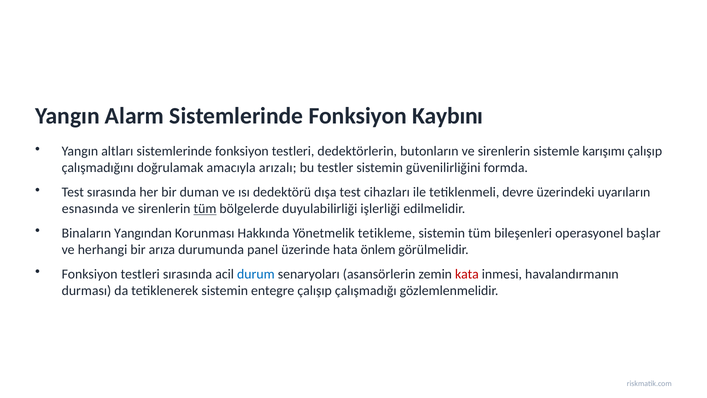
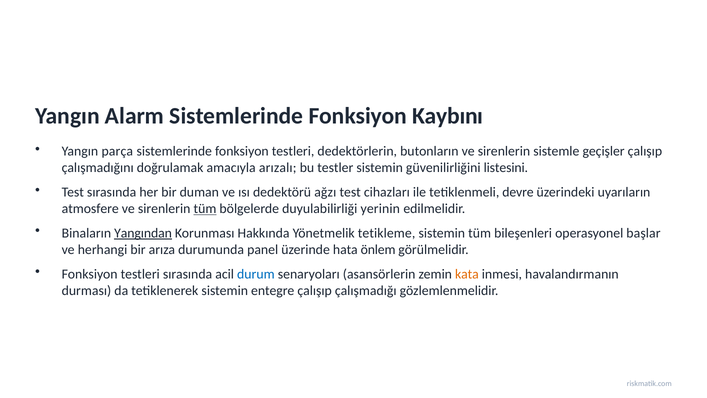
altları: altları -> parça
karışımı: karışımı -> geçişler
formda: formda -> listesini
dışa: dışa -> ağzı
esnasında: esnasında -> atmosfere
işlerliği: işlerliği -> yerinin
Yangından underline: none -> present
kata colour: red -> orange
